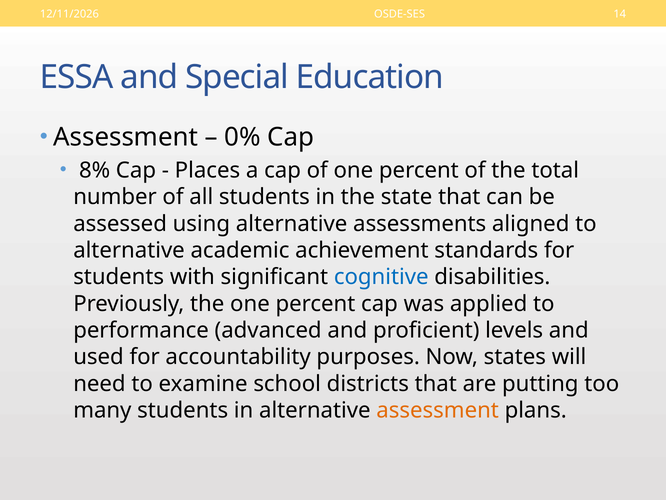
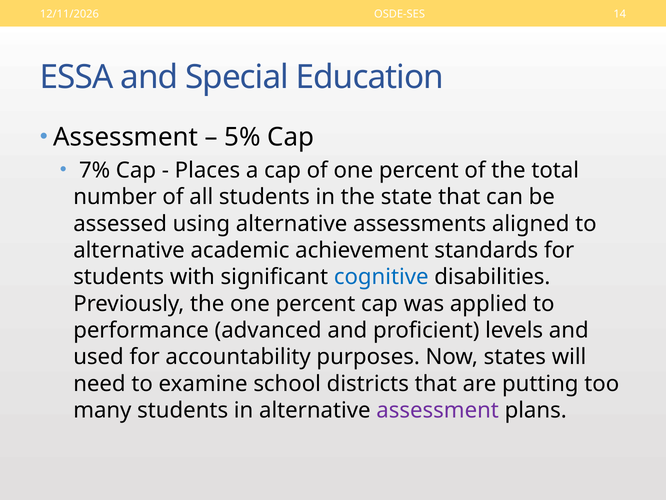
0%: 0% -> 5%
8%: 8% -> 7%
assessment at (438, 410) colour: orange -> purple
